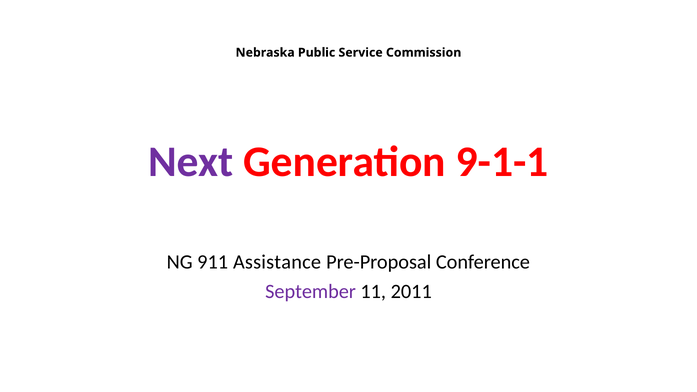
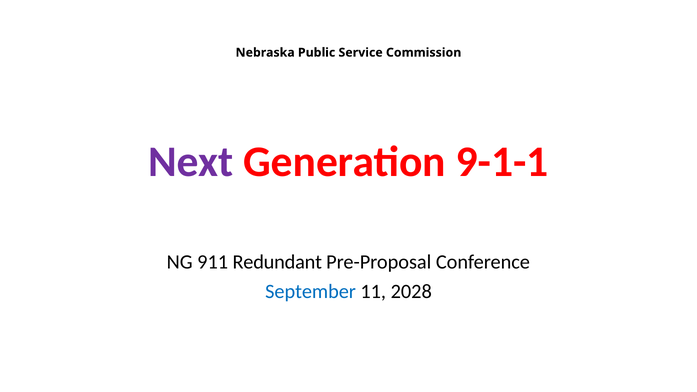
Assistance: Assistance -> Redundant
September colour: purple -> blue
2011: 2011 -> 2028
